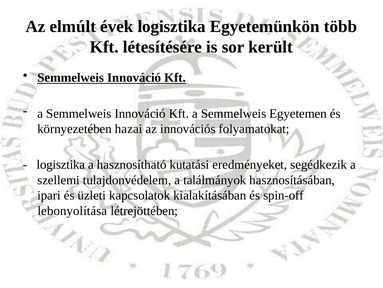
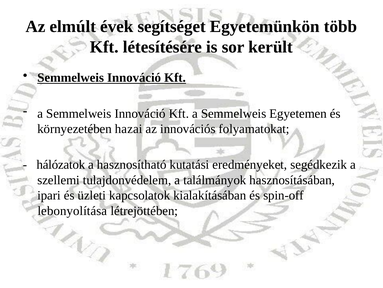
évek logisztika: logisztika -> segítséget
logisztika at (61, 164): logisztika -> hálózatok
